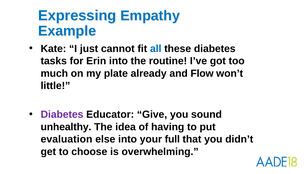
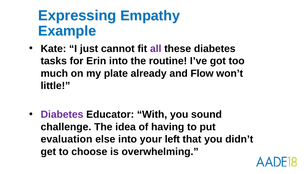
all colour: blue -> purple
Give: Give -> With
unhealthy: unhealthy -> challenge
full: full -> left
